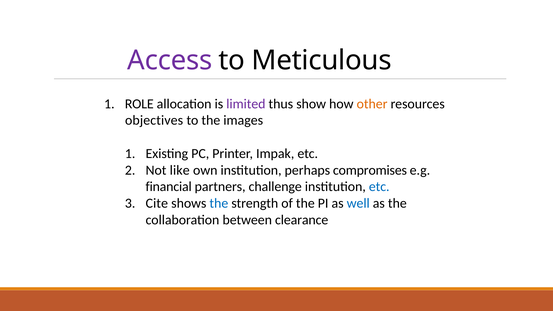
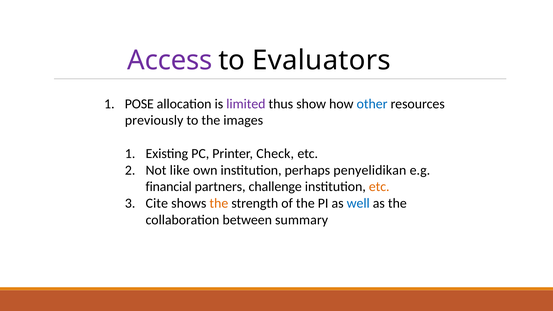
Meticulous: Meticulous -> Evaluators
ROLE: ROLE -> POSE
other colour: orange -> blue
objectives: objectives -> previously
Impak: Impak -> Check
compromises: compromises -> penyelidikan
etc at (379, 187) colour: blue -> orange
the at (219, 203) colour: blue -> orange
clearance: clearance -> summary
